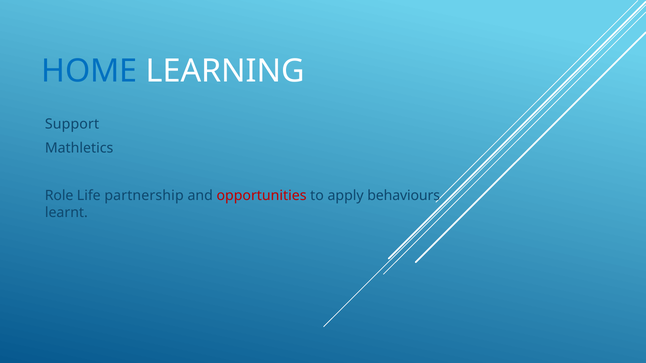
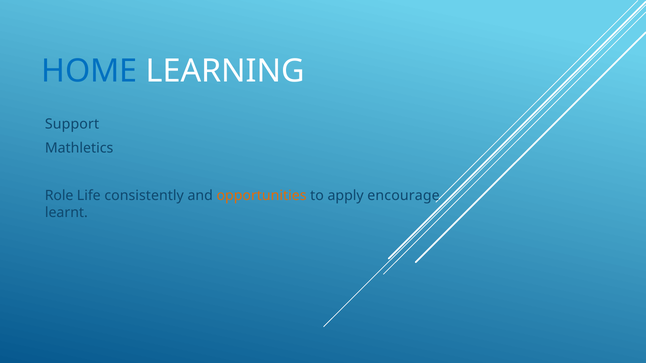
partnership: partnership -> consistently
opportunities colour: red -> orange
behaviours: behaviours -> encourage
